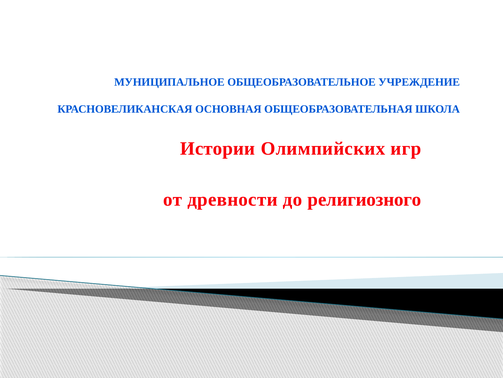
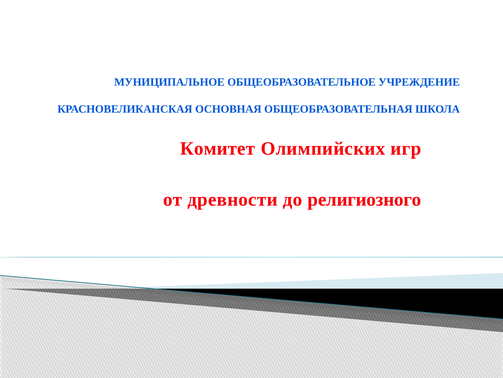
Истории: Истории -> Комитет
